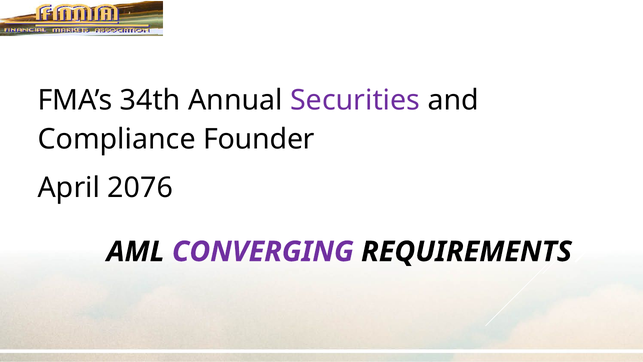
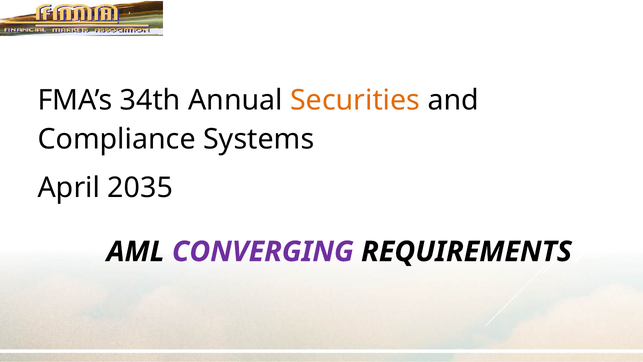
Securities colour: purple -> orange
Founder: Founder -> Systems
2076: 2076 -> 2035
